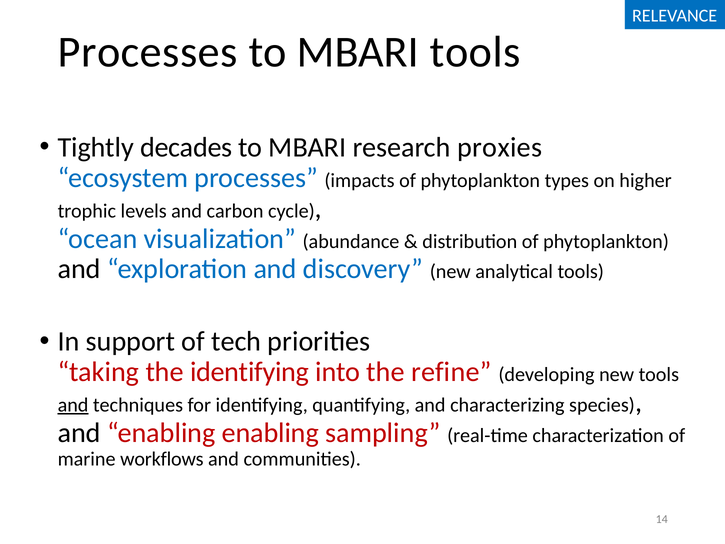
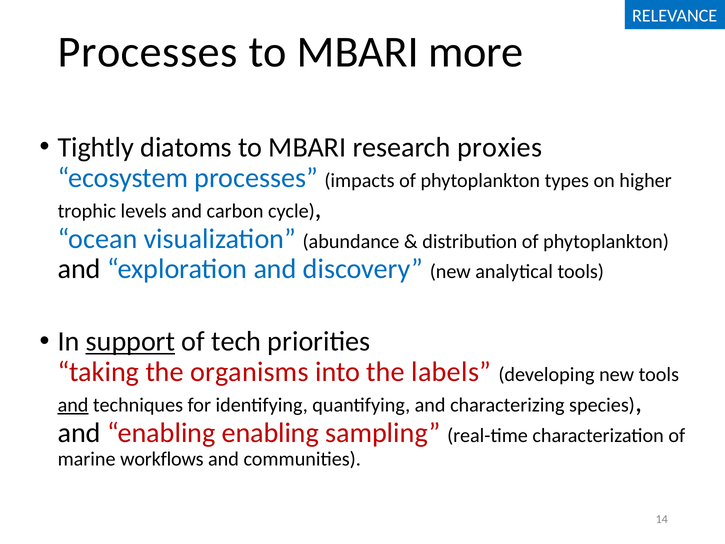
MBARI tools: tools -> more
decades: decades -> diatoms
support underline: none -> present
the identifying: identifying -> organisms
refine: refine -> labels
